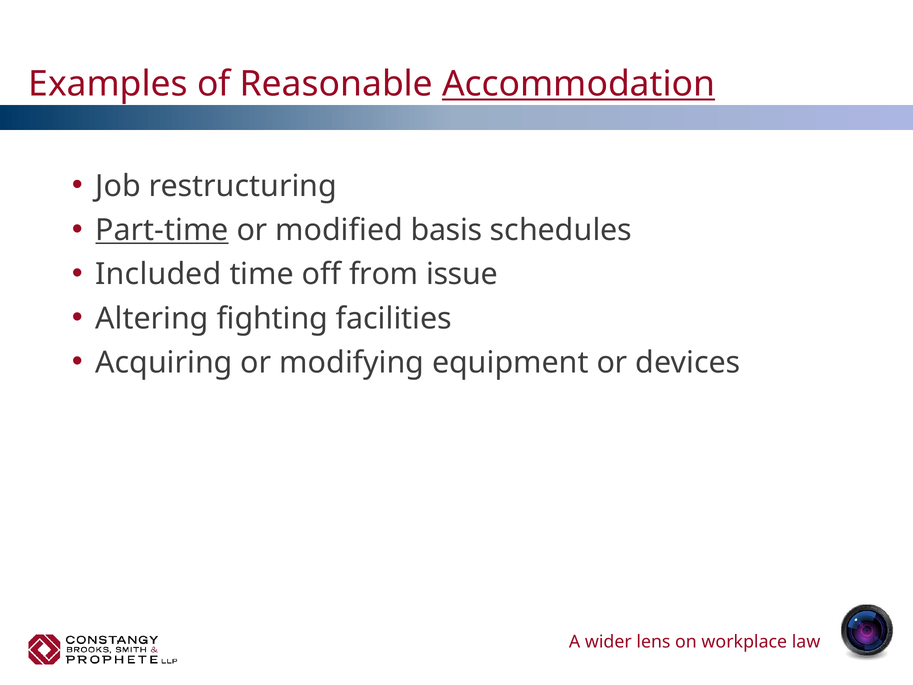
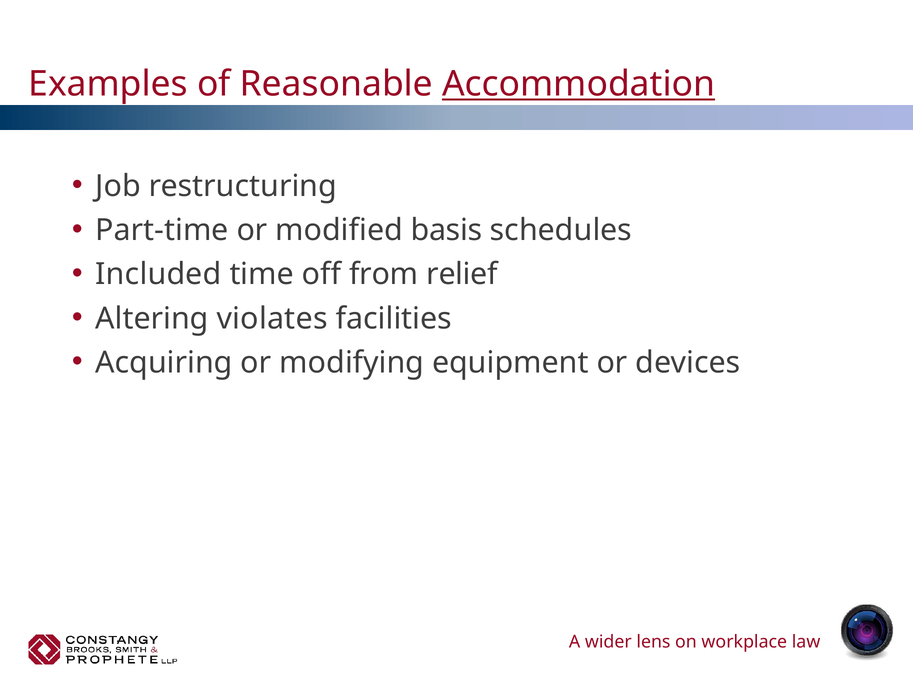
Part-time underline: present -> none
issue: issue -> relief
fighting: fighting -> violates
